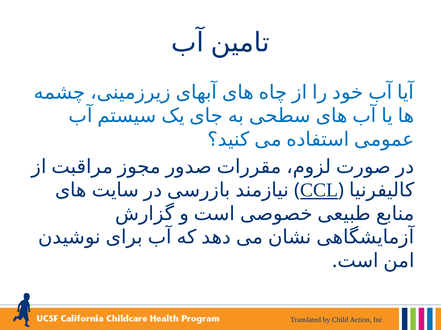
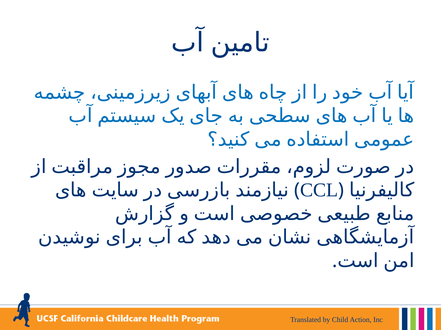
CCL underline: present -> none
